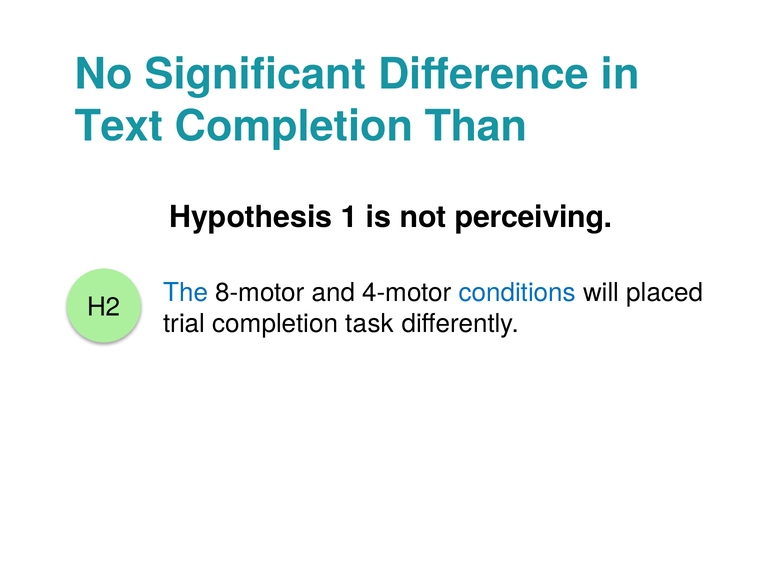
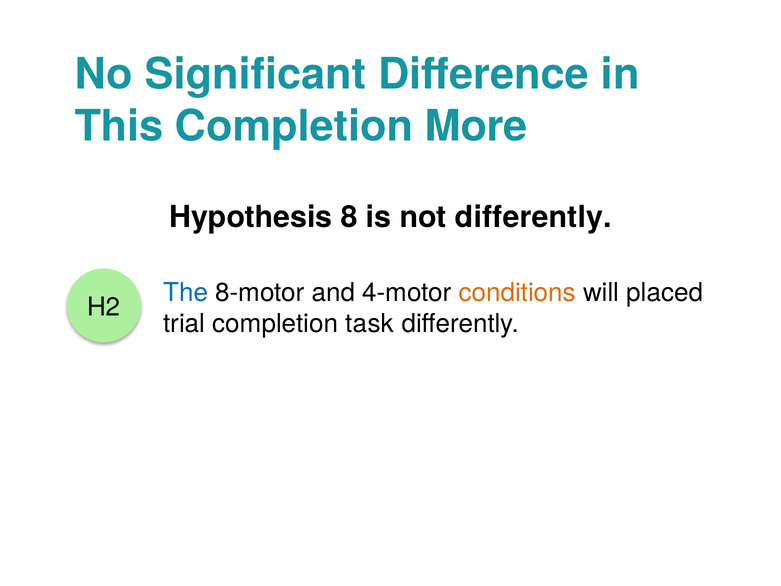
Text: Text -> This
Than: Than -> More
1: 1 -> 8
not perceiving: perceiving -> differently
conditions colour: blue -> orange
